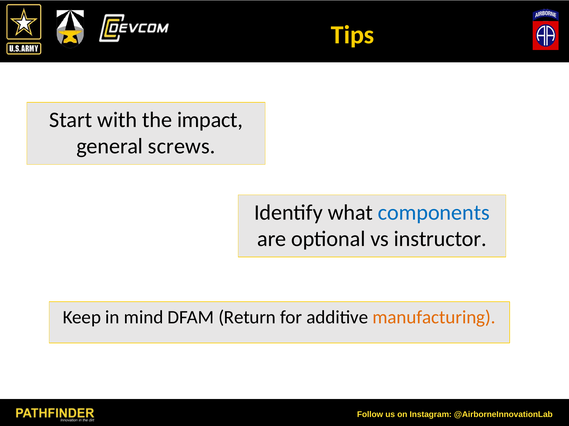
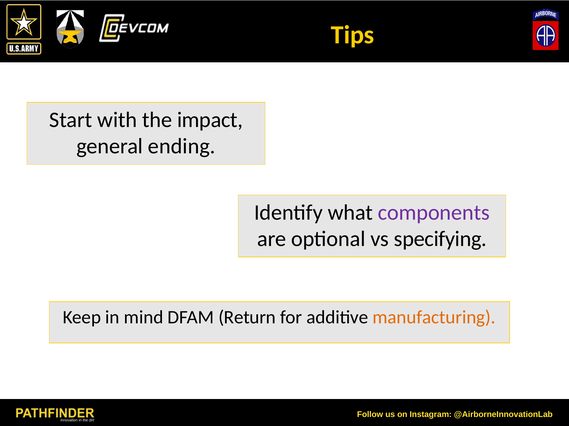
screws: screws -> ending
components colour: blue -> purple
instructor: instructor -> specifying
